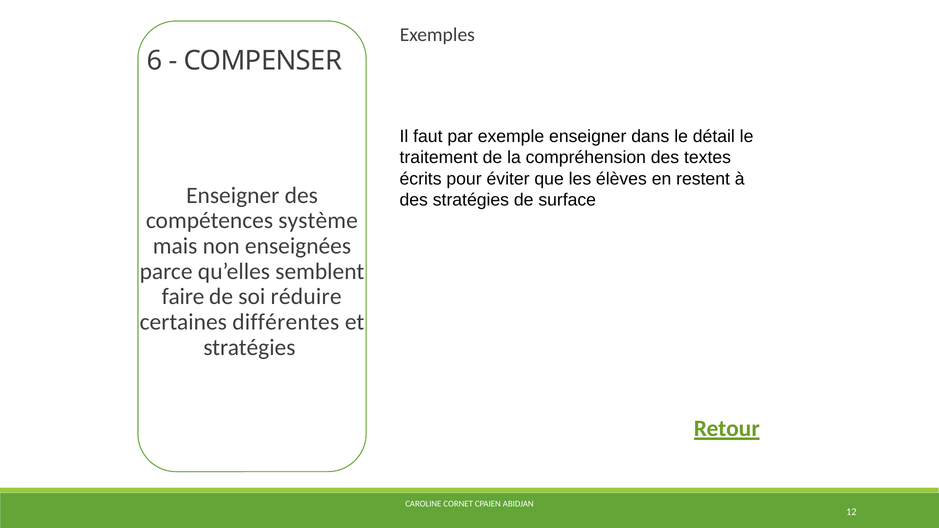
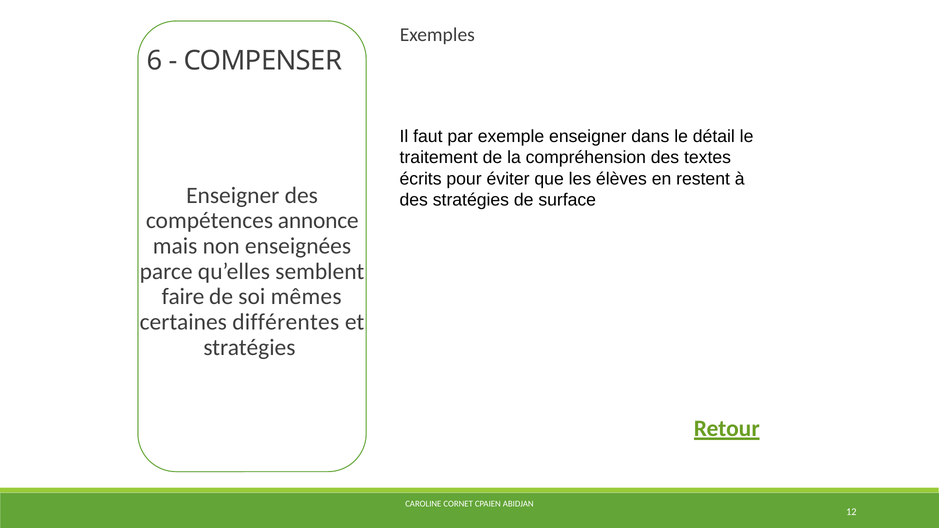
système: système -> annonce
réduire: réduire -> mêmes
